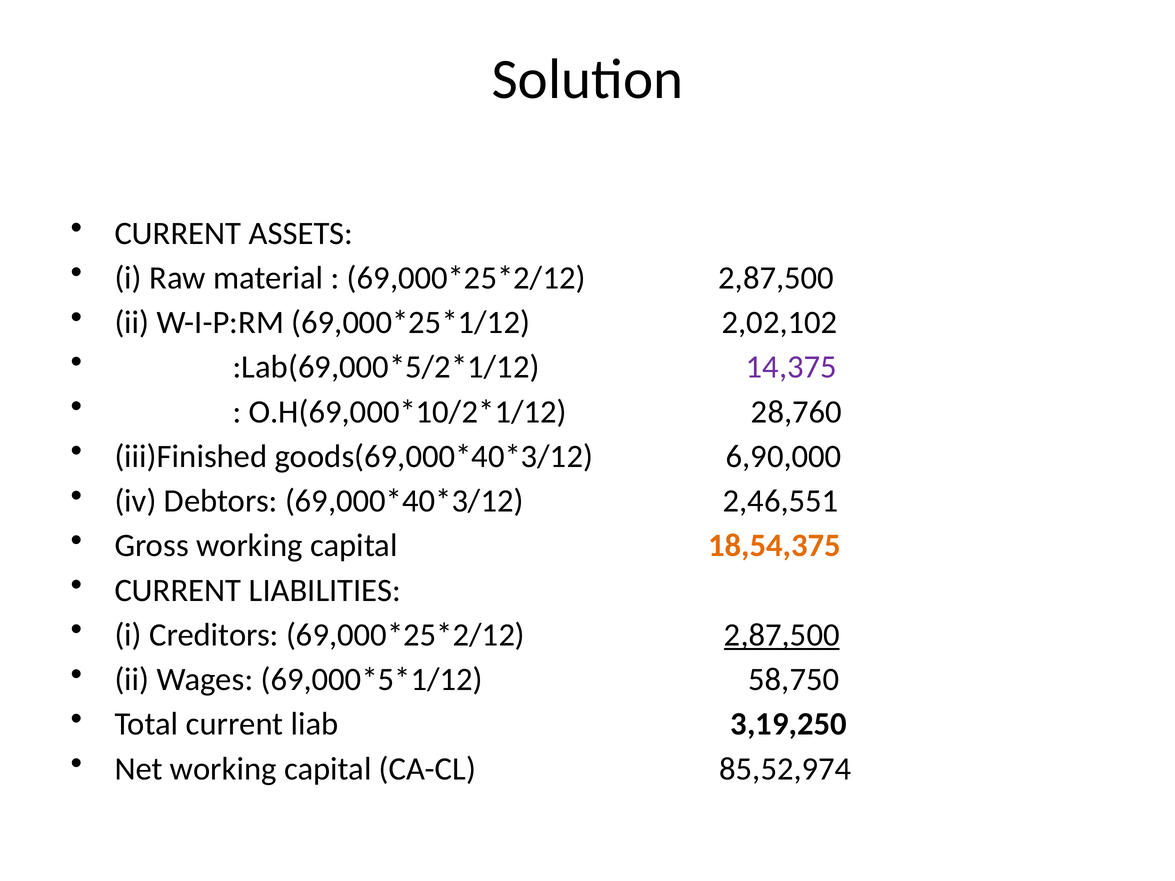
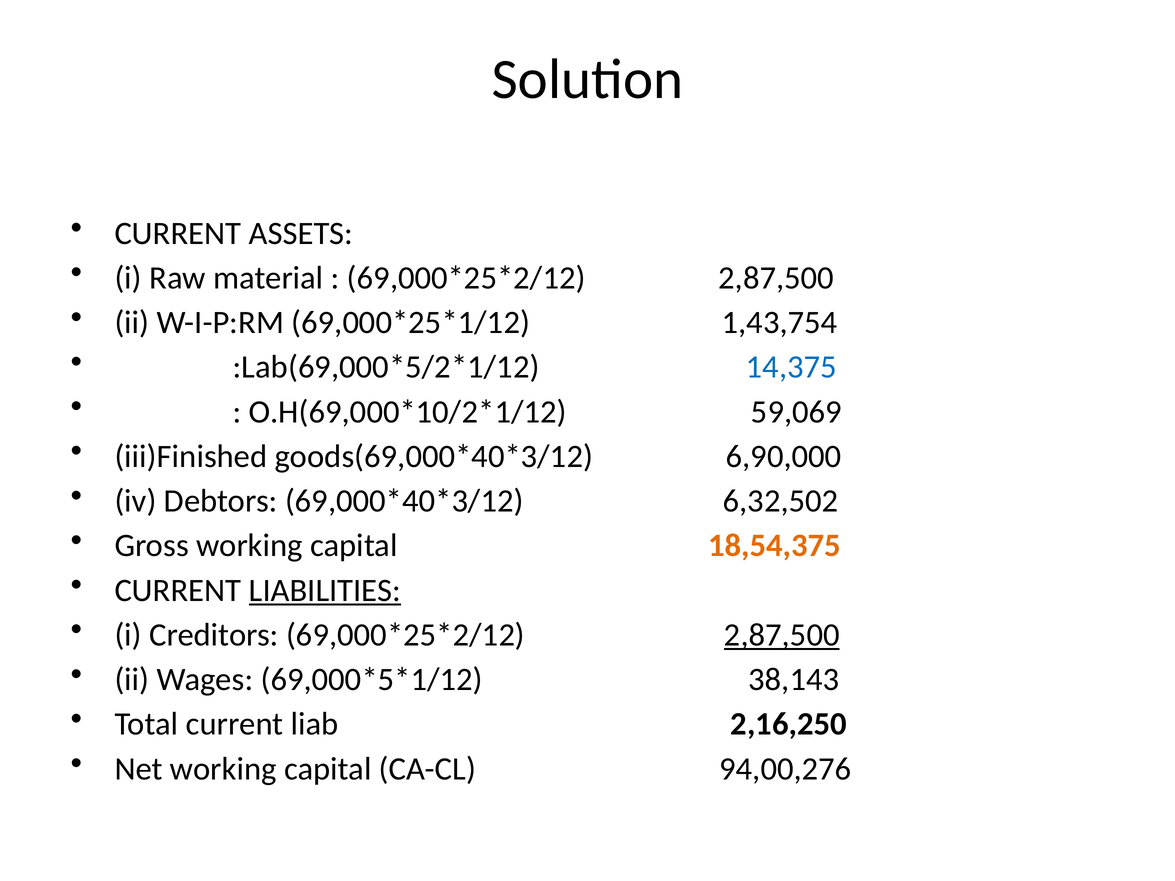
2,02,102: 2,02,102 -> 1,43,754
14,375 colour: purple -> blue
28,760: 28,760 -> 59,069
2,46,551: 2,46,551 -> 6,32,502
LIABILITIES underline: none -> present
58,750: 58,750 -> 38,143
3,19,250: 3,19,250 -> 2,16,250
85,52,974: 85,52,974 -> 94,00,276
